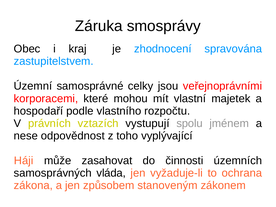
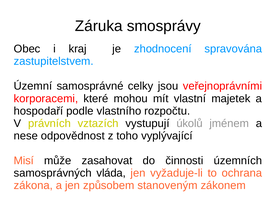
spolu: spolu -> úkolů
Háji: Háji -> Misí
